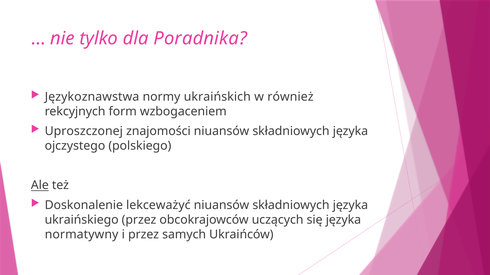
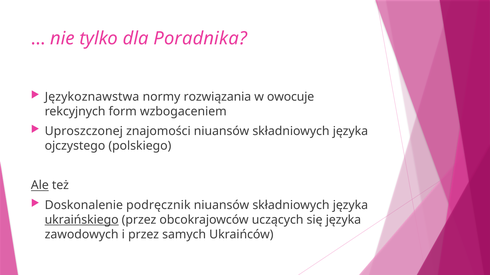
ukraińskich: ukraińskich -> rozwiązania
również: również -> owocuje
lekceważyć: lekceważyć -> podręcznik
ukraińskiego underline: none -> present
normatywny: normatywny -> zawodowych
